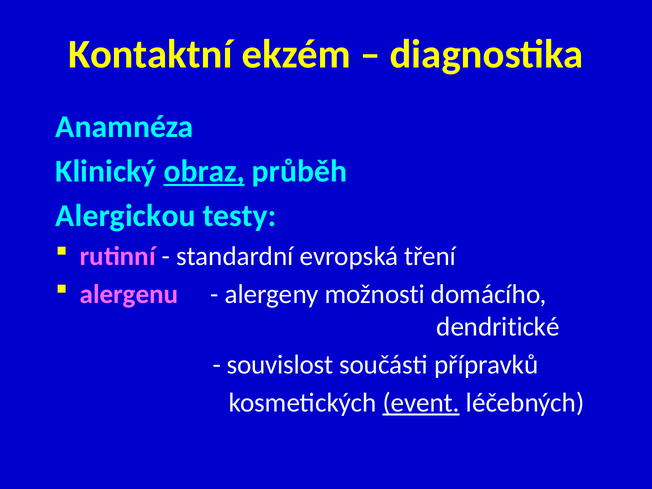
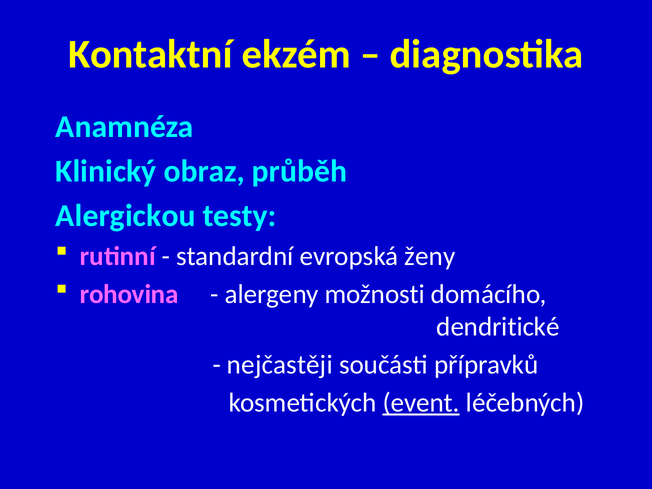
obraz underline: present -> none
tření: tření -> ženy
alergenu: alergenu -> rohovina
souvislost: souvislost -> nejčastěji
